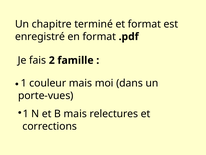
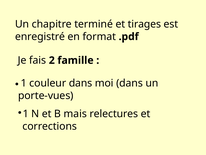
et format: format -> tirages
couleur mais: mais -> dans
